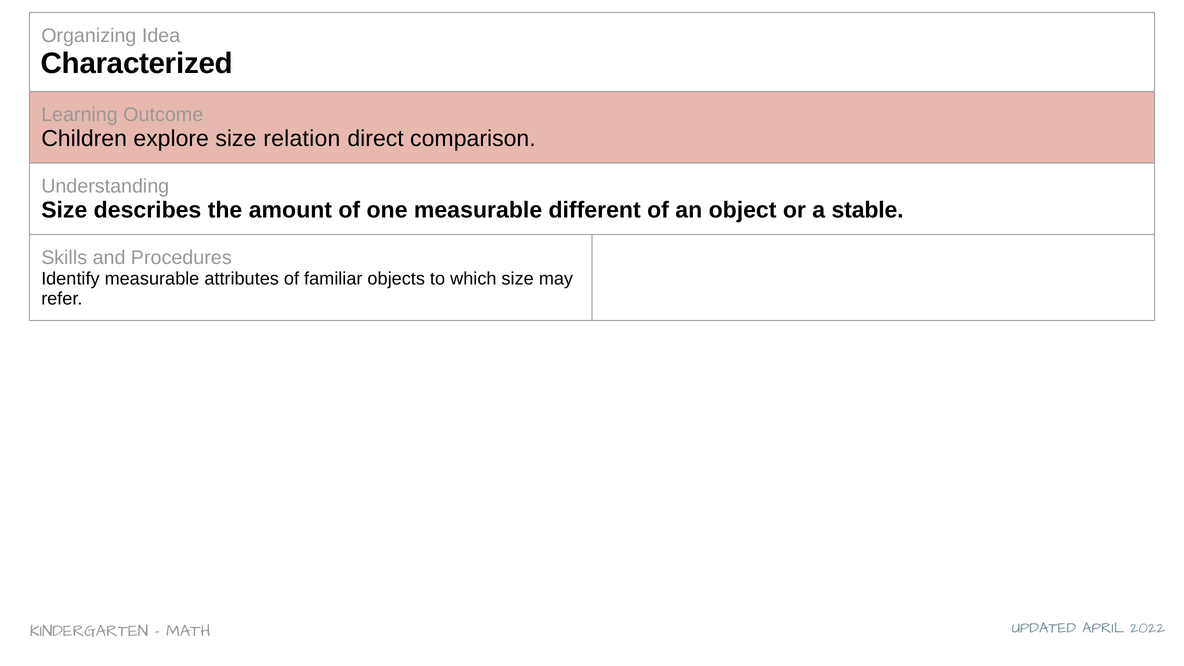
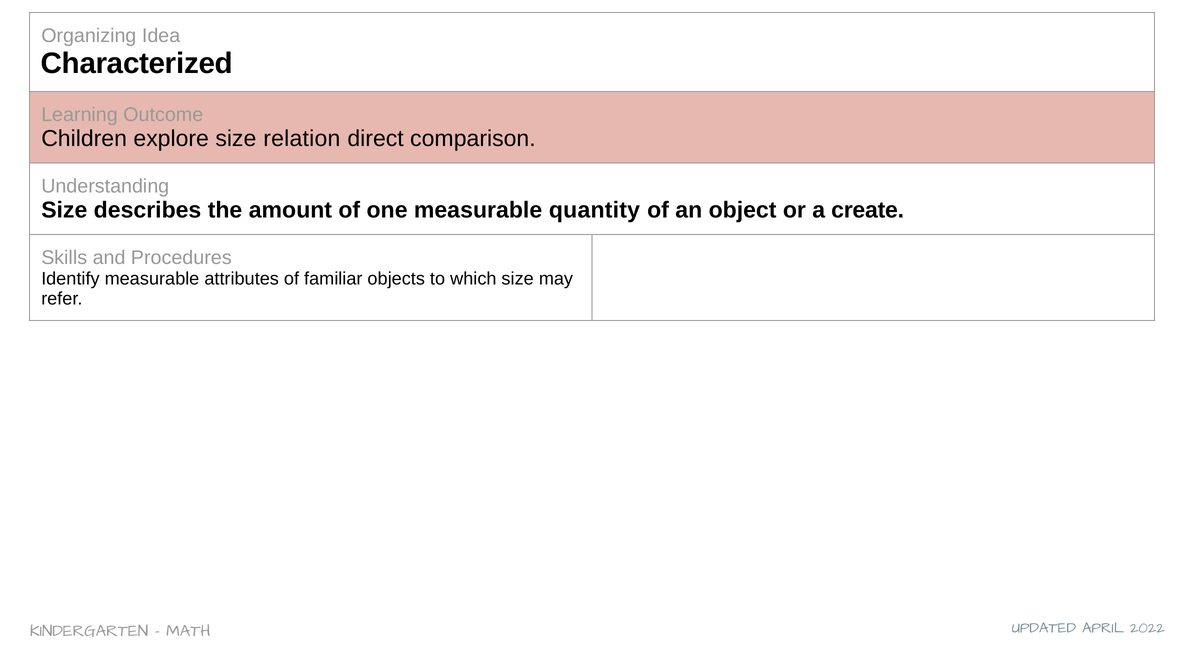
different: different -> quantity
stable: stable -> create
